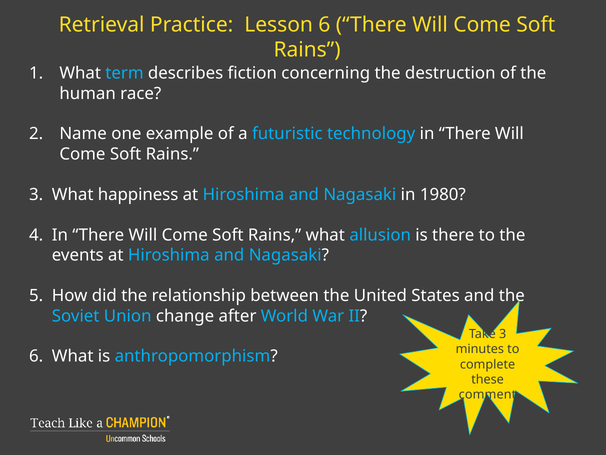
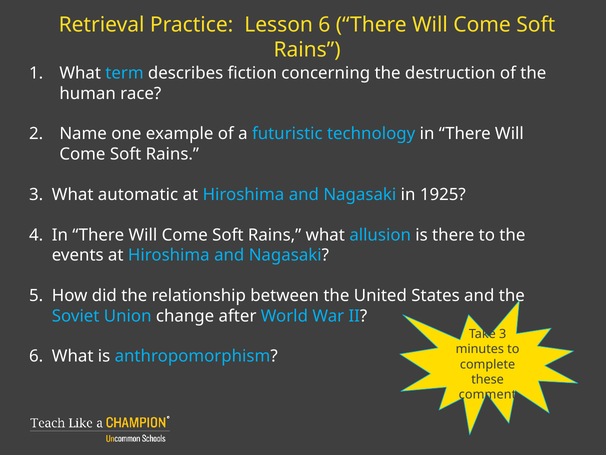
happiness: happiness -> automatic
1980: 1980 -> 1925
